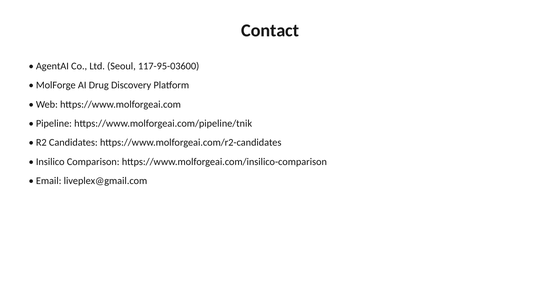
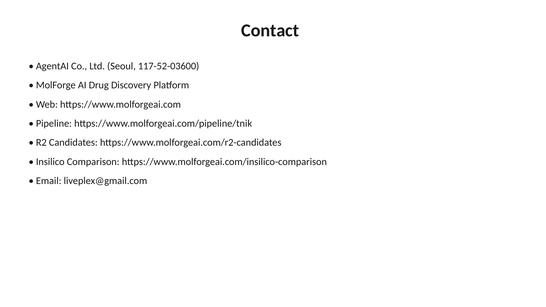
117-95-03600: 117-95-03600 -> 117-52-03600
